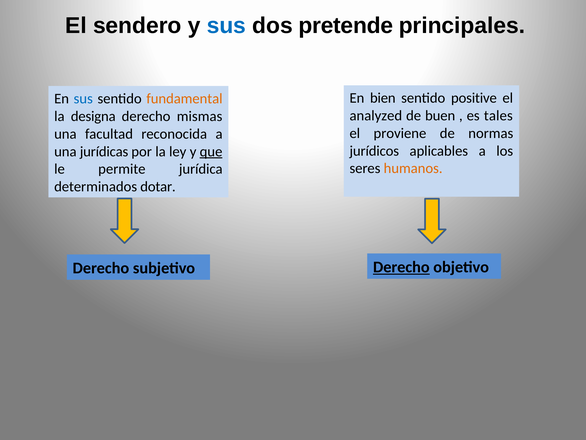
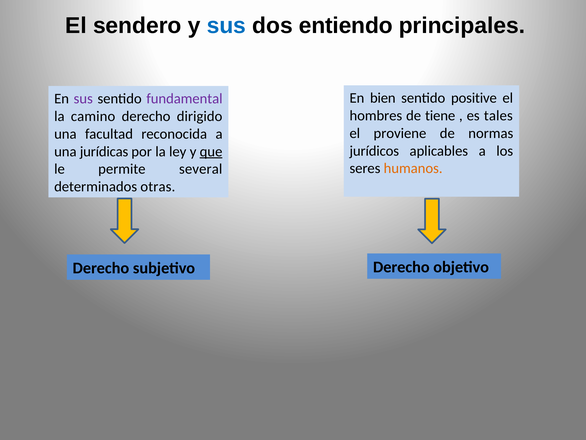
pretende: pretende -> entiendo
sus at (83, 99) colour: blue -> purple
fundamental colour: orange -> purple
analyzed: analyzed -> hombres
buen: buen -> tiene
designa: designa -> camino
mismas: mismas -> dirigido
jurídica: jurídica -> several
dotar: dotar -> otras
Derecho at (401, 267) underline: present -> none
